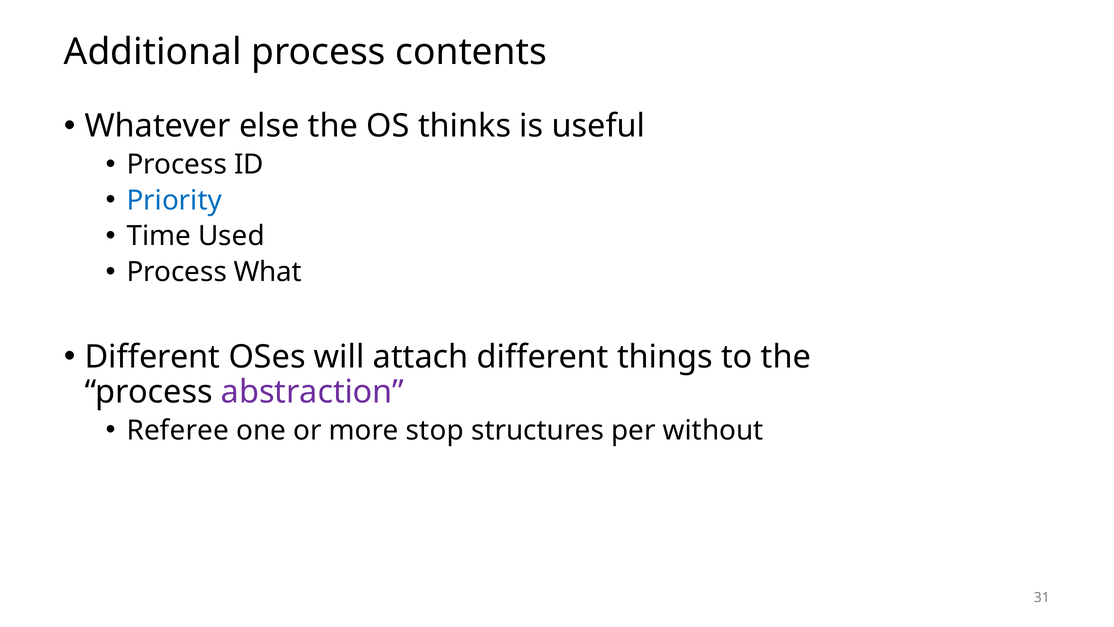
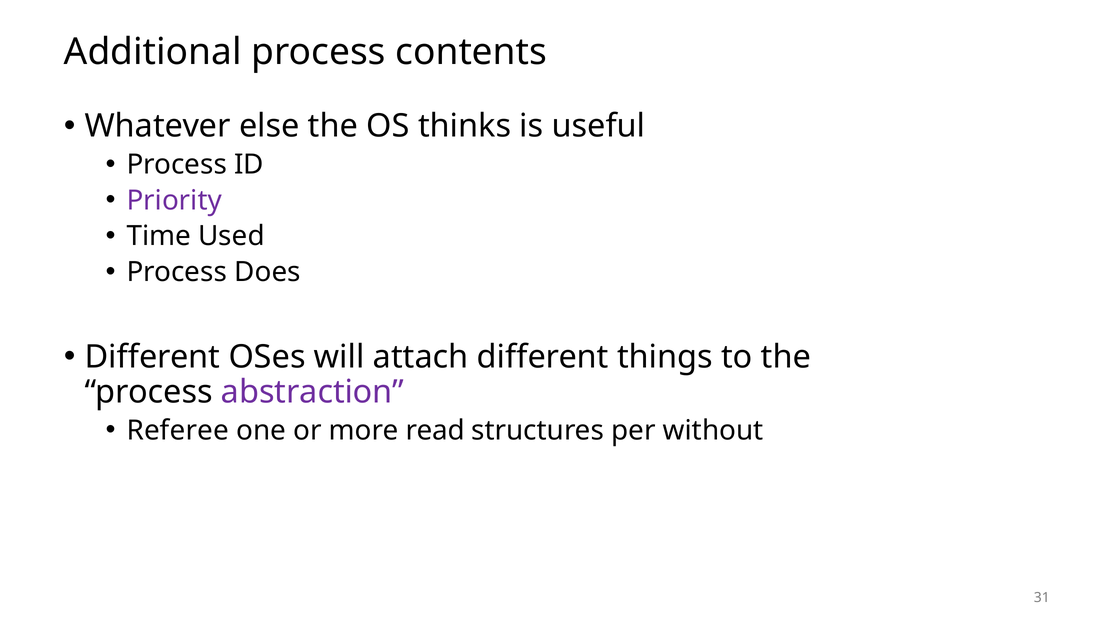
Priority colour: blue -> purple
What: What -> Does
stop: stop -> read
